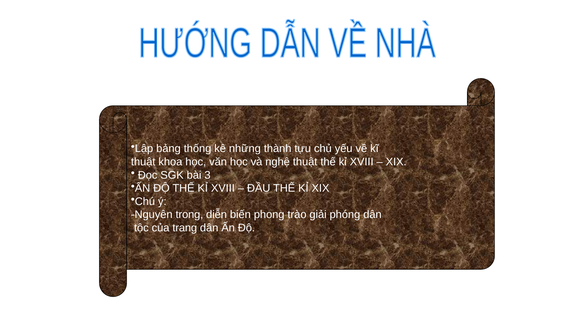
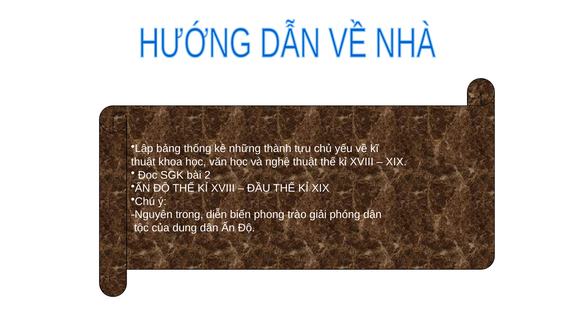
3: 3 -> 2
trang: trang -> dung
